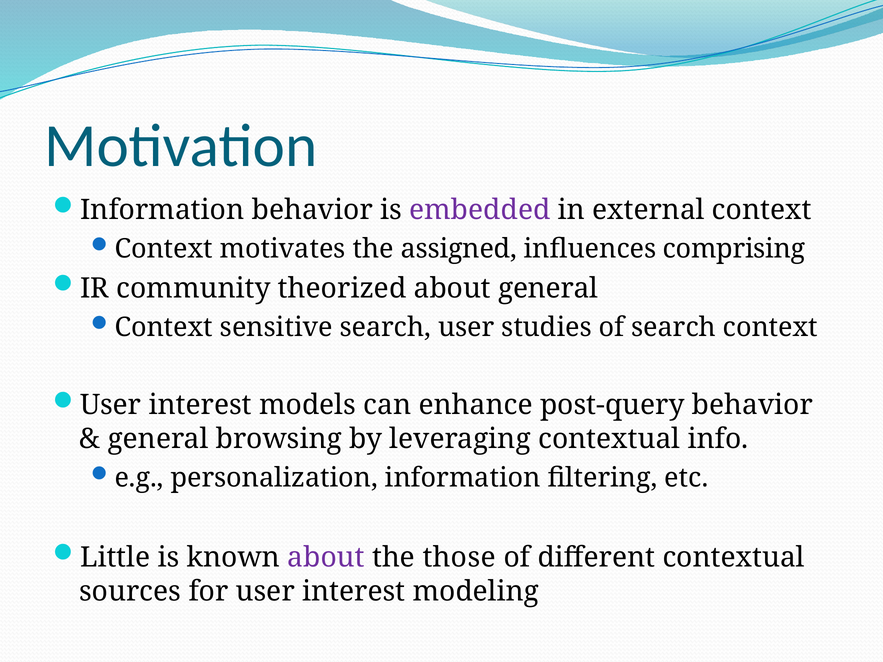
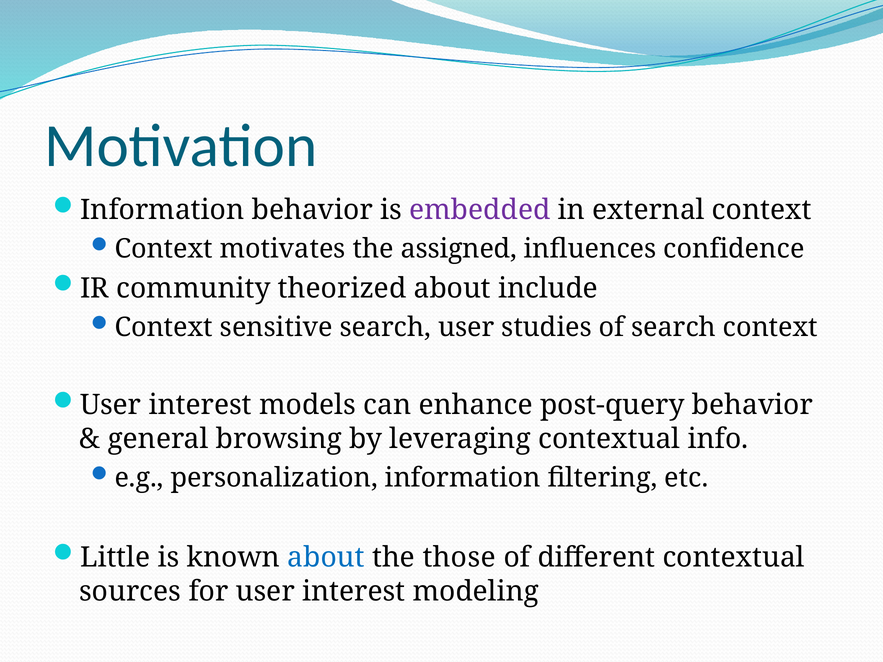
comprising: comprising -> confidence
about general: general -> include
about at (326, 558) colour: purple -> blue
